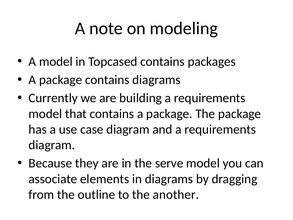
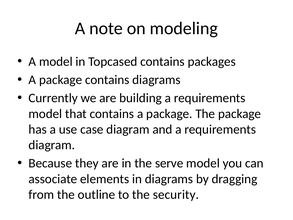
another: another -> security
